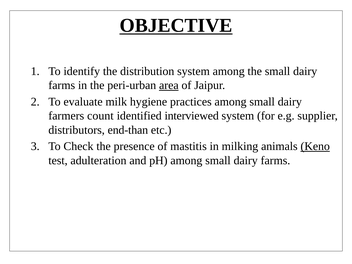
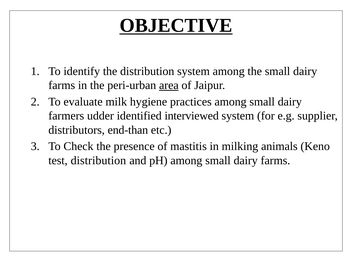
count: count -> udder
Keno underline: present -> none
test adulteration: adulteration -> distribution
